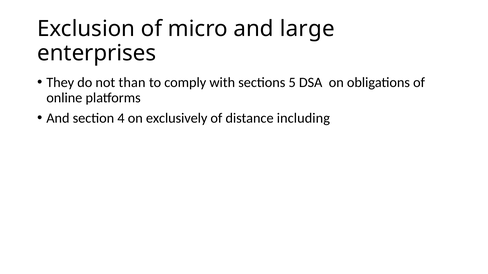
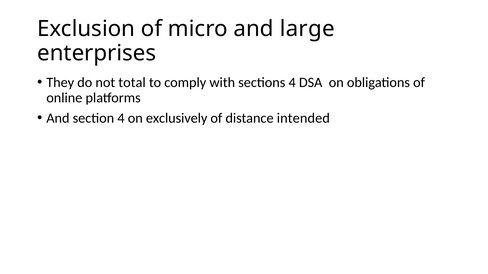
than: than -> total
sections 5: 5 -> 4
including: including -> intended
